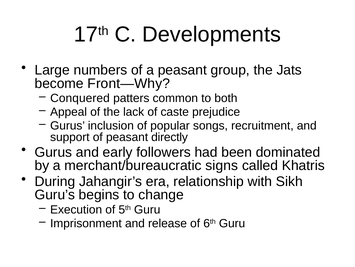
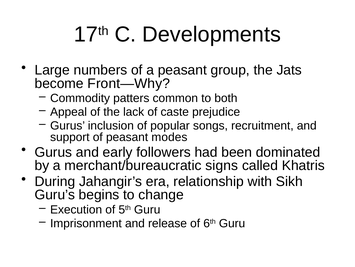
Conquered: Conquered -> Commodity
directly: directly -> modes
